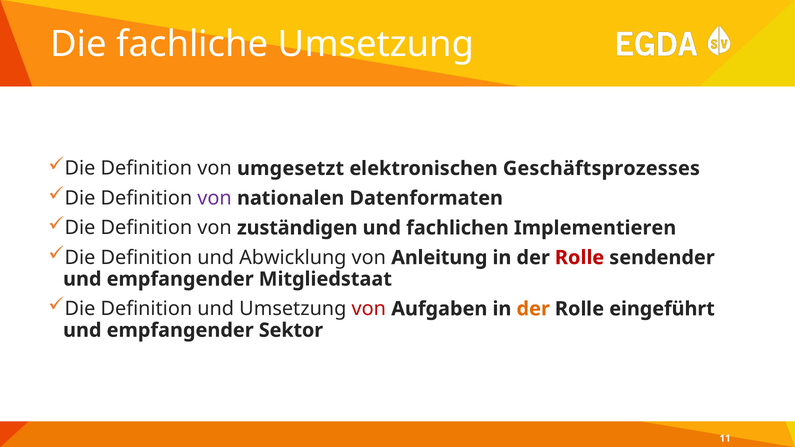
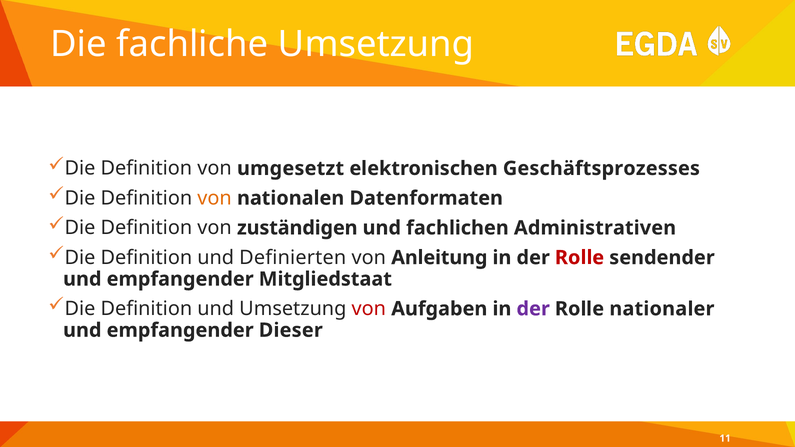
von at (215, 198) colour: purple -> orange
Implementieren: Implementieren -> Administrativen
Abwicklung: Abwicklung -> Definierten
der at (533, 309) colour: orange -> purple
eingeführt: eingeführt -> nationaler
Sektor: Sektor -> Dieser
